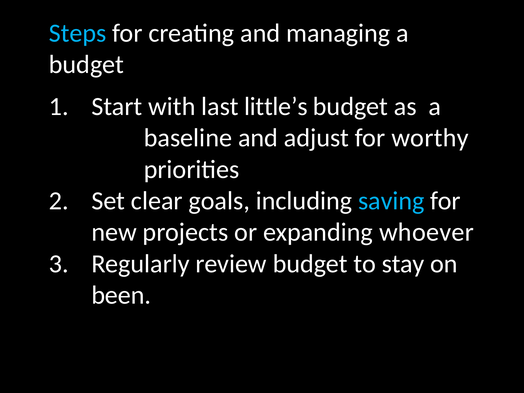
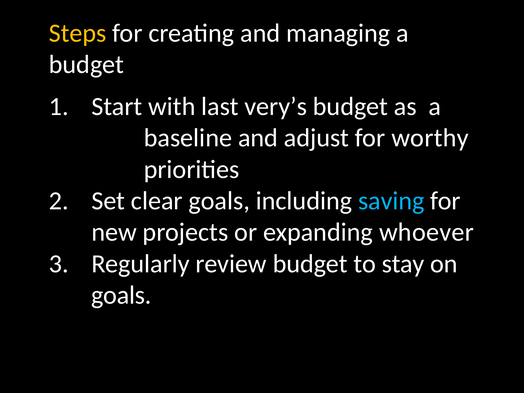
Steps colour: light blue -> yellow
little’s: little’s -> very’s
been at (121, 295): been -> goals
